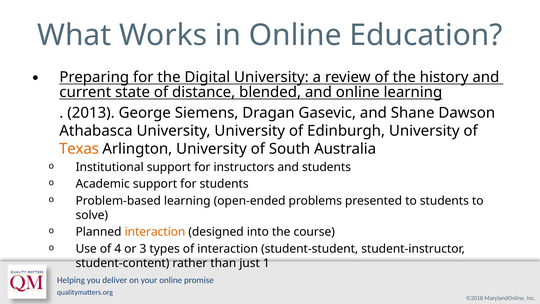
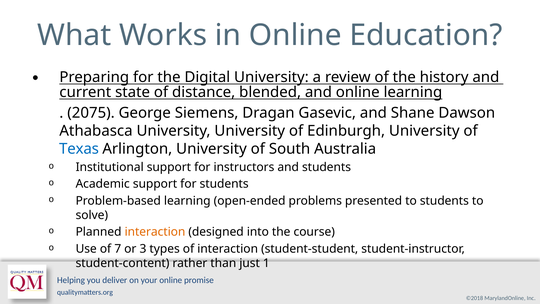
2013: 2013 -> 2075
Texas colour: orange -> blue
4: 4 -> 7
